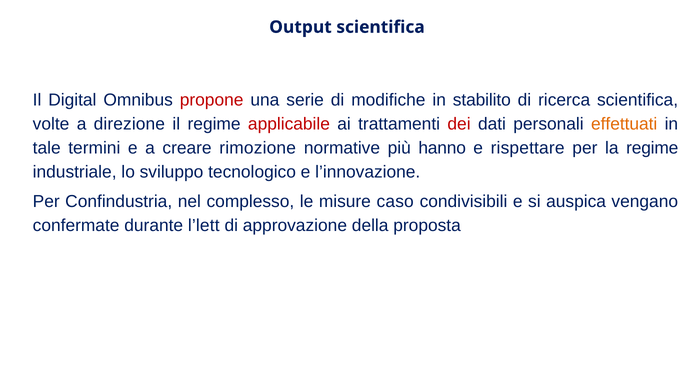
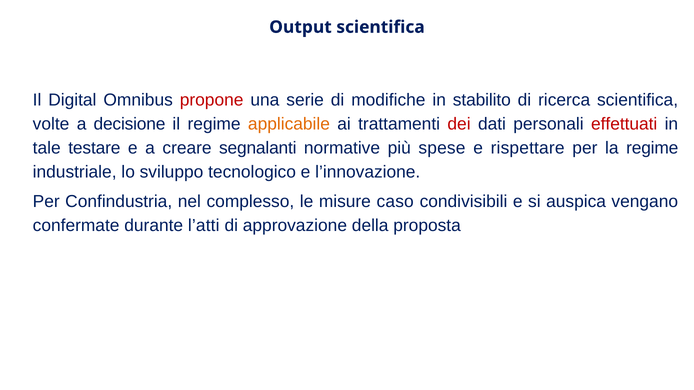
direzione: direzione -> decisione
applicabile colour: red -> orange
effettuati colour: orange -> red
termini: termini -> testare
rimozione: rimozione -> segnalanti
hanno: hanno -> spese
l’lett: l’lett -> l’atti
